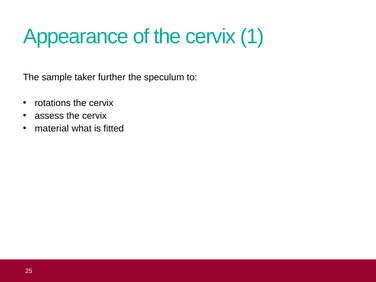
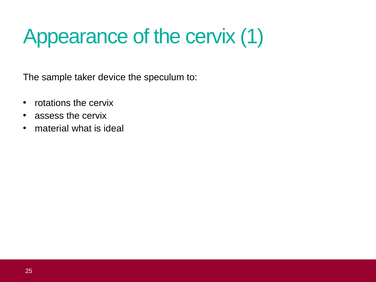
further: further -> device
fitted: fitted -> ideal
